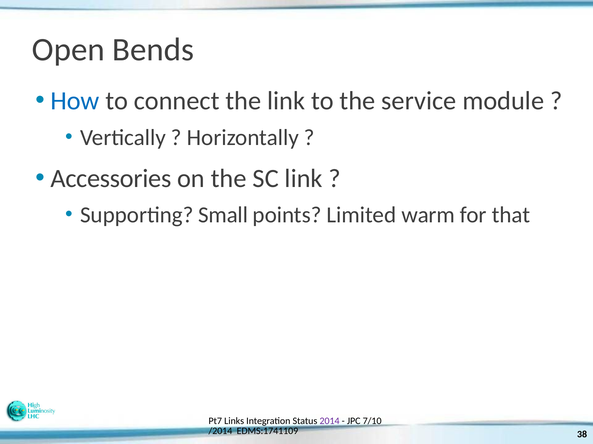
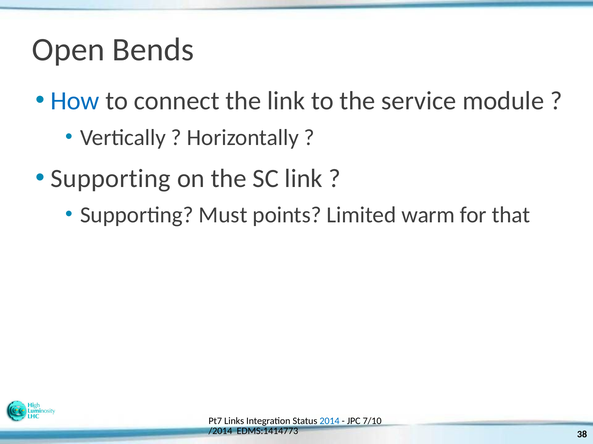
Accessories at (111, 179): Accessories -> Supporting
Small: Small -> Must
2014 colour: purple -> blue
EDMS:1741109: EDMS:1741109 -> EDMS:1414773
